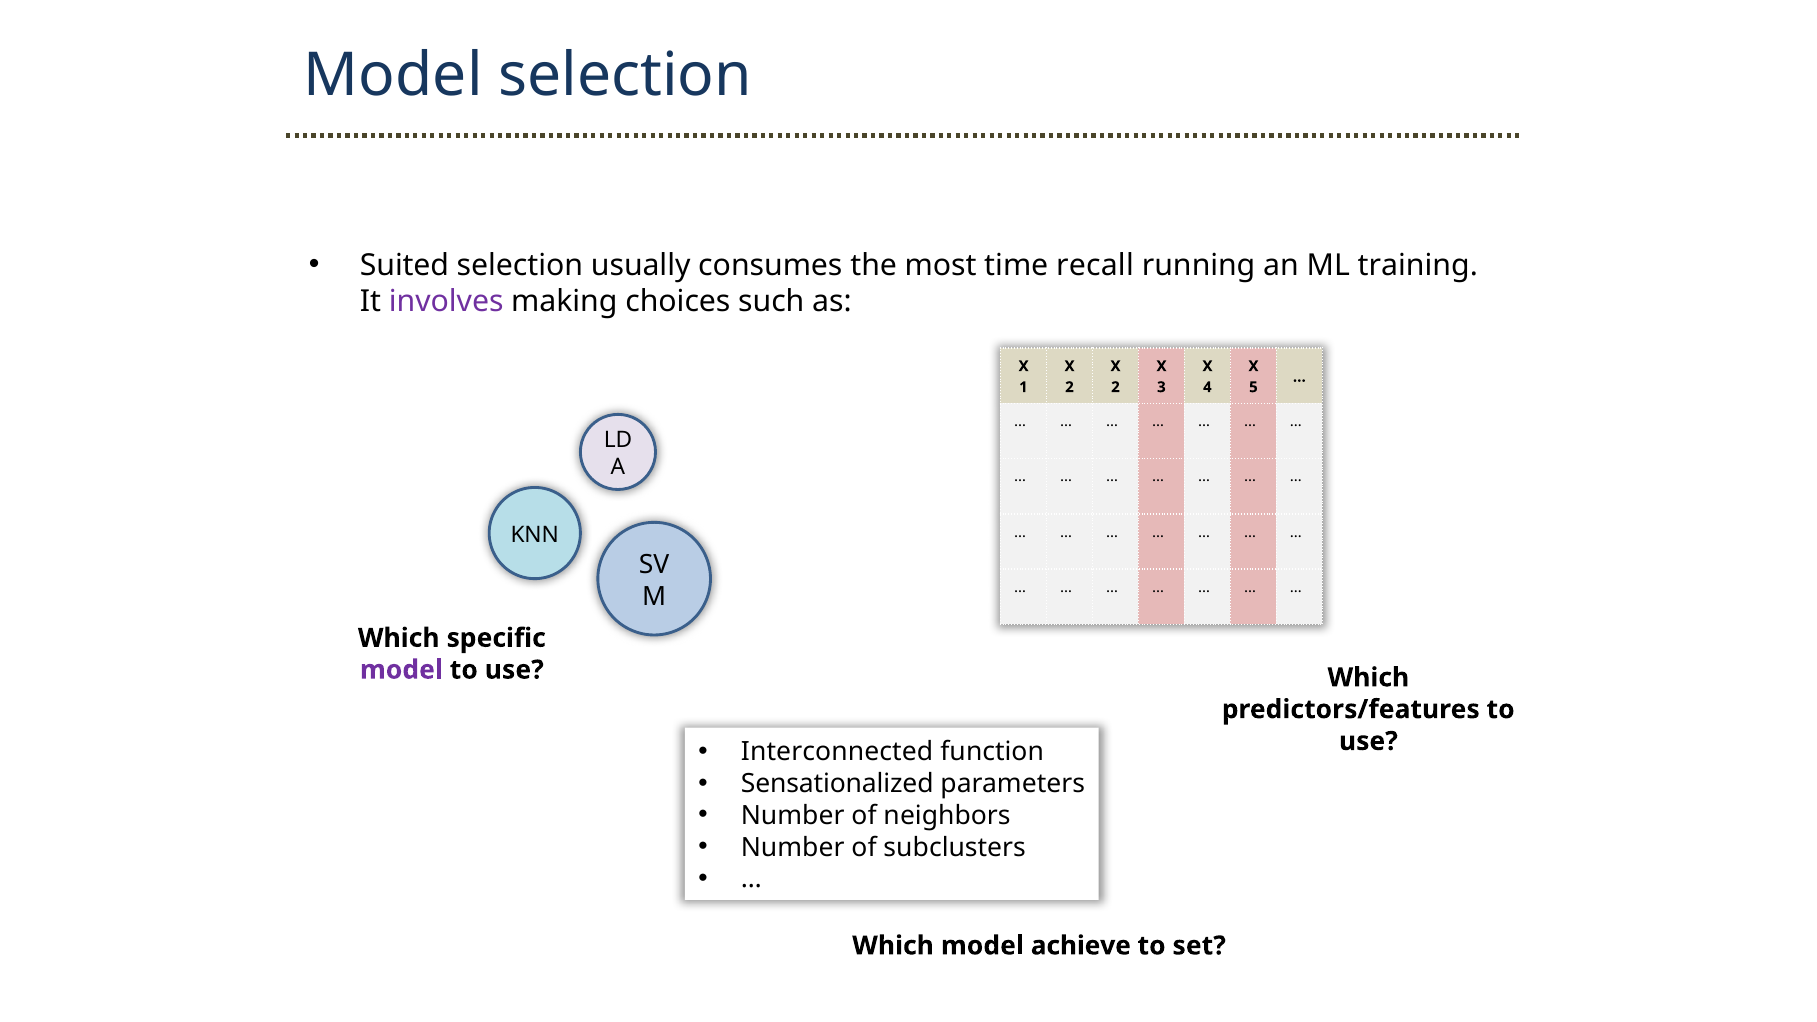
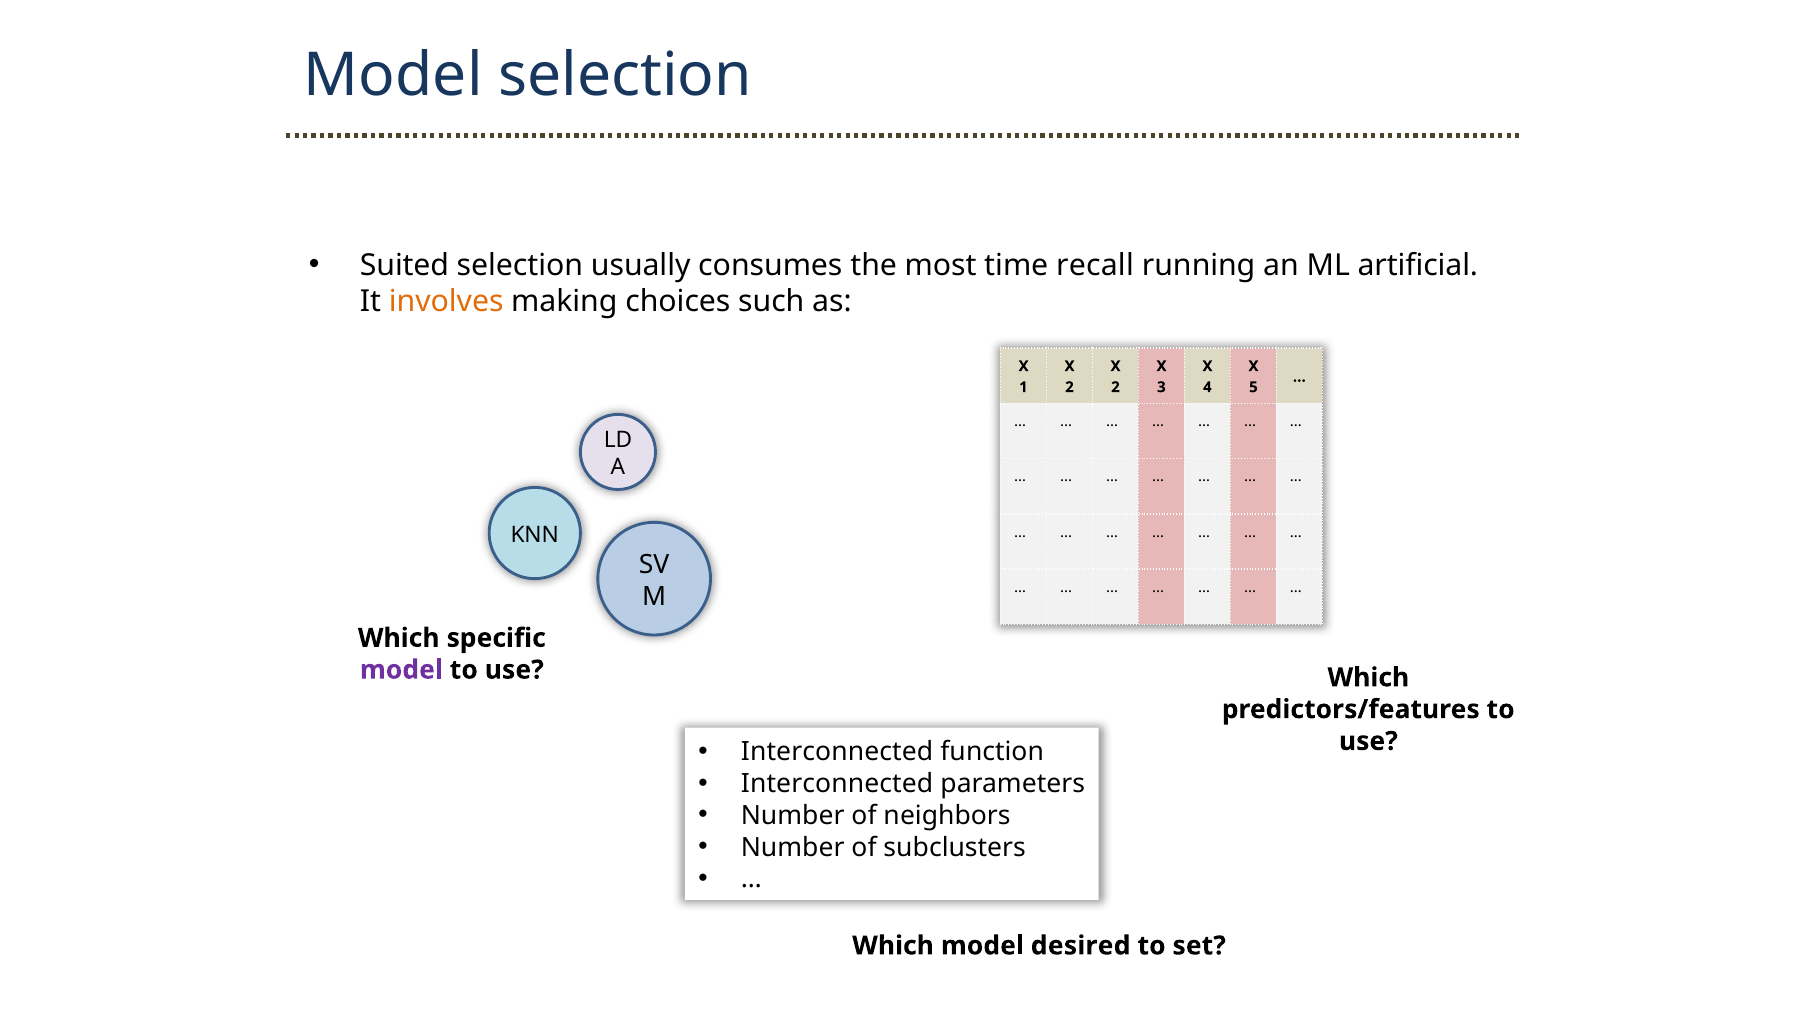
training: training -> artificial
involves colour: purple -> orange
Sensationalized at (837, 784): Sensationalized -> Interconnected
achieve: achieve -> desired
